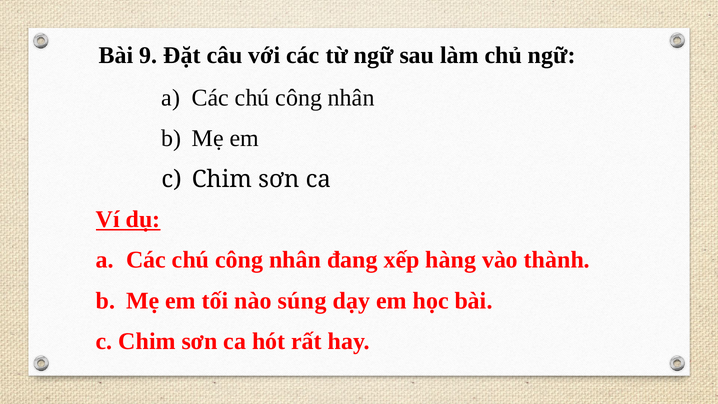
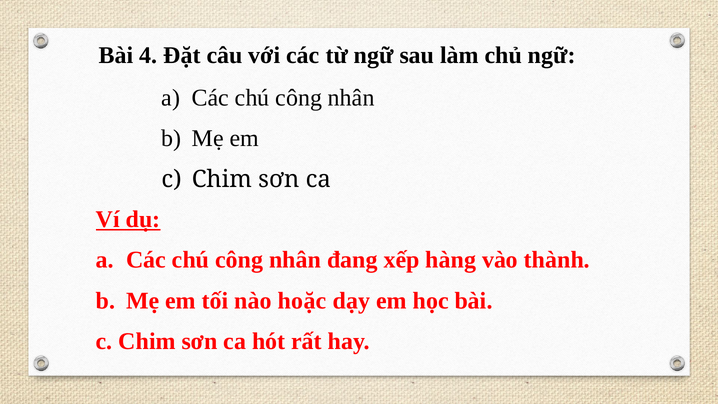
9: 9 -> 4
súng: súng -> hoặc
